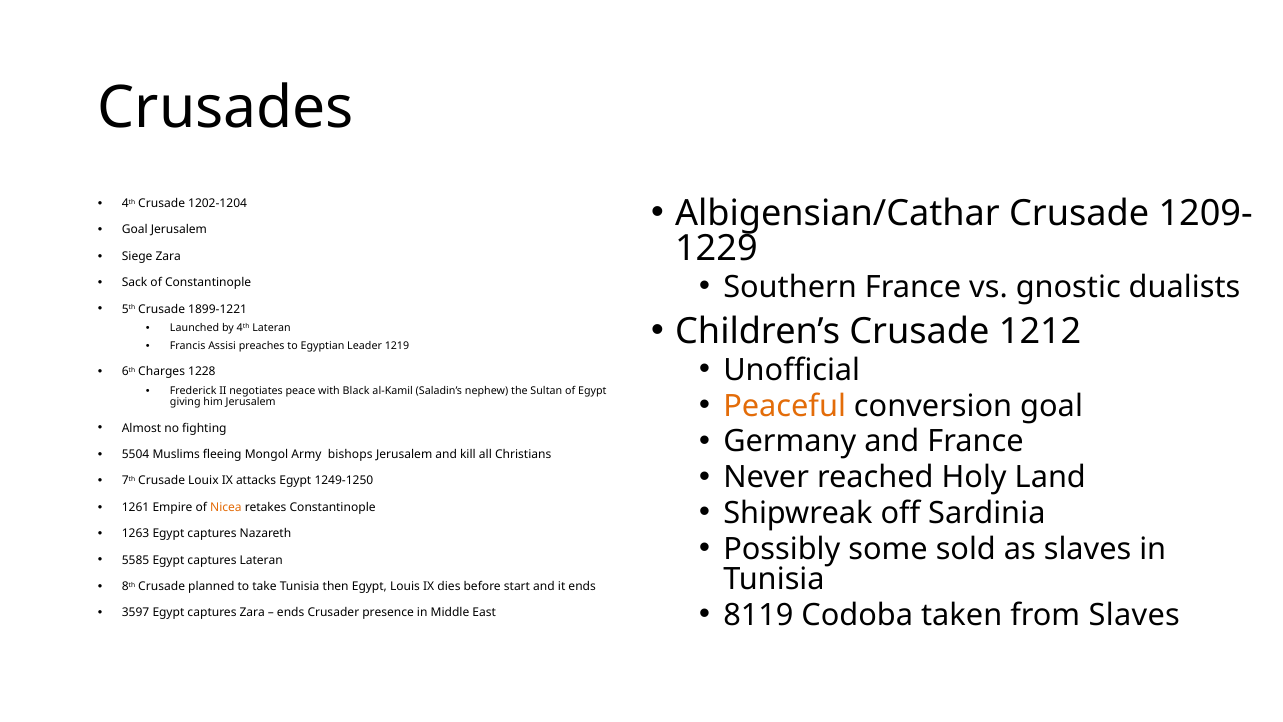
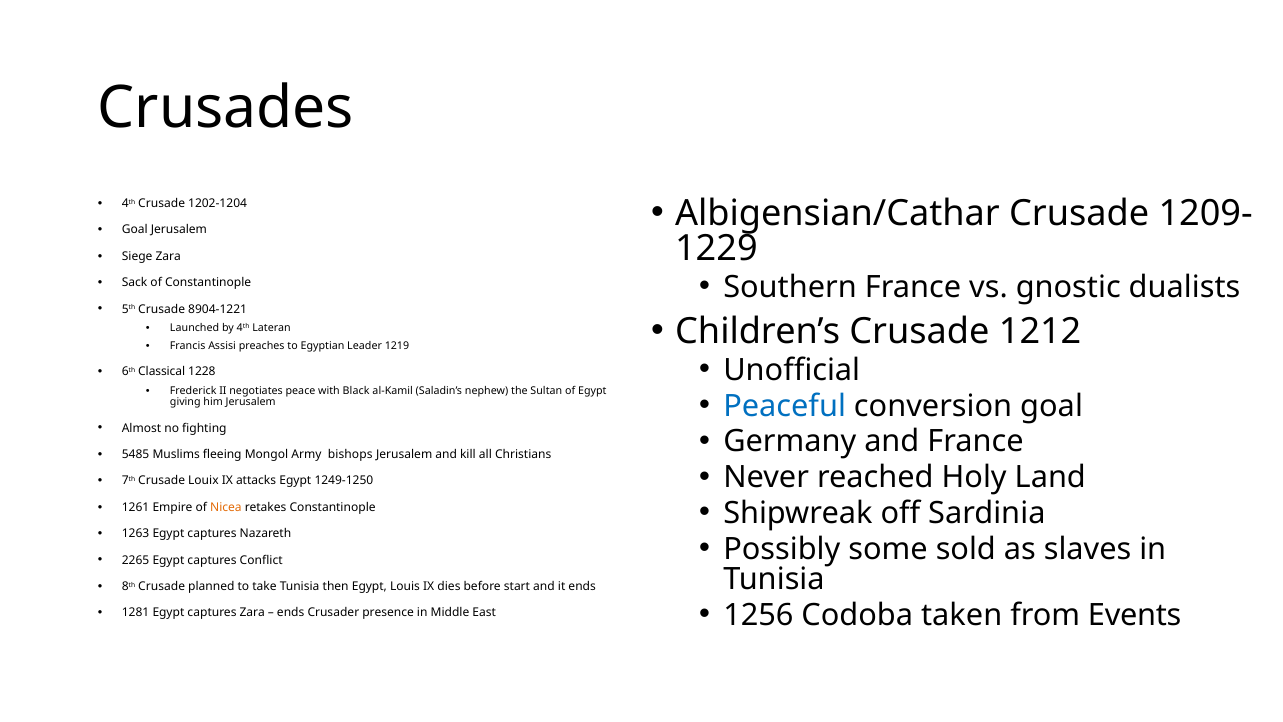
1899-1221: 1899-1221 -> 8904-1221
Charges: Charges -> Classical
Peaceful colour: orange -> blue
5504: 5504 -> 5485
5585: 5585 -> 2265
captures Lateran: Lateran -> Conflict
8119: 8119 -> 1256
from Slaves: Slaves -> Events
3597: 3597 -> 1281
